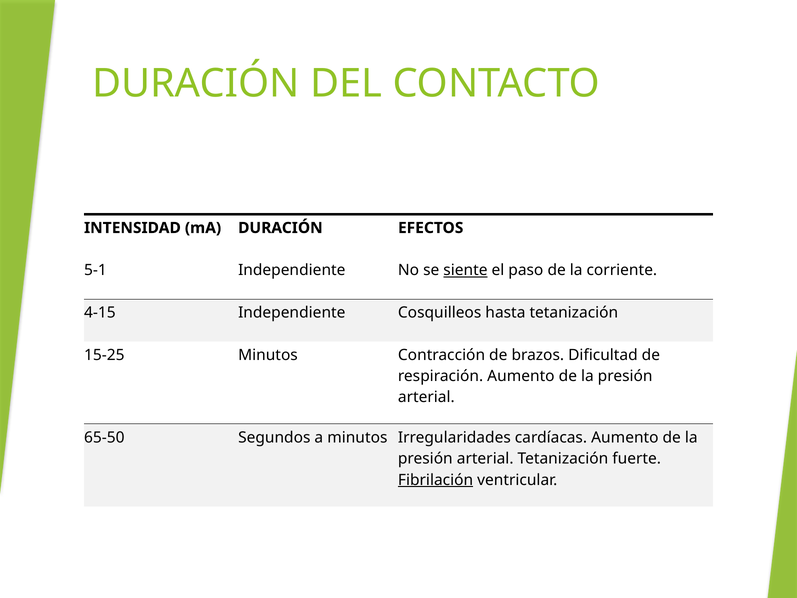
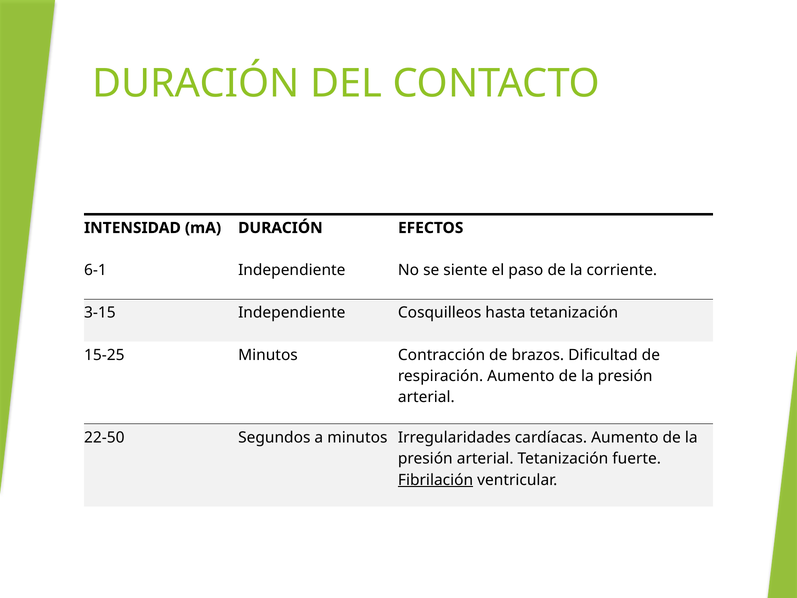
5-1: 5-1 -> 6-1
siente underline: present -> none
4-15: 4-15 -> 3-15
65-50: 65-50 -> 22-50
